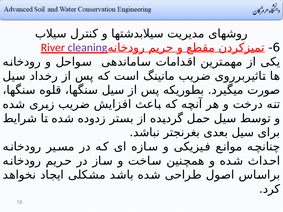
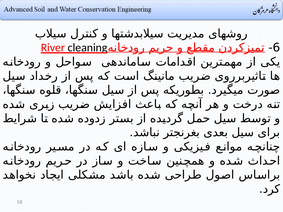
cleaning colour: purple -> black
